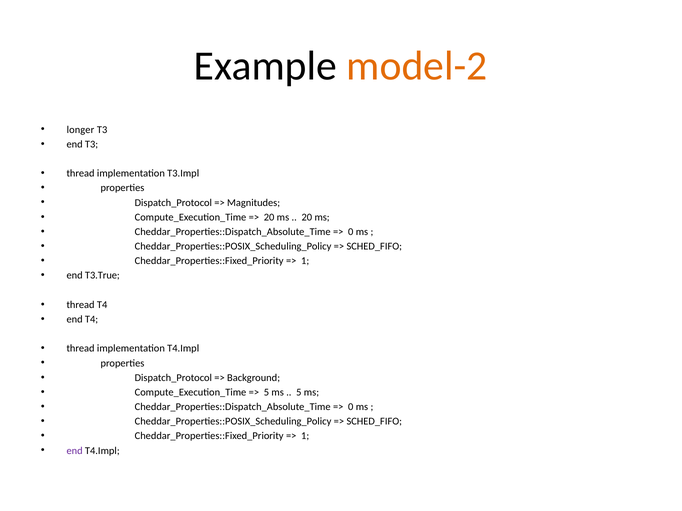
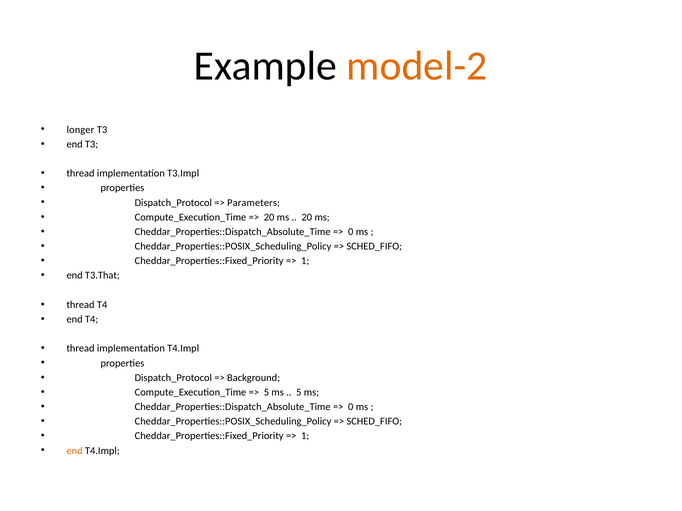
Magnitudes: Magnitudes -> Parameters
T3.True: T3.True -> T3.That
end at (75, 451) colour: purple -> orange
